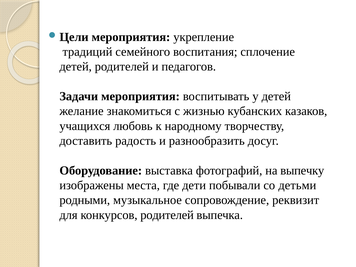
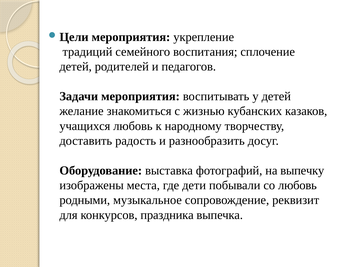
со детьми: детьми -> любовь
конкурсов родителей: родителей -> праздника
